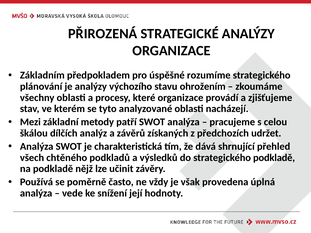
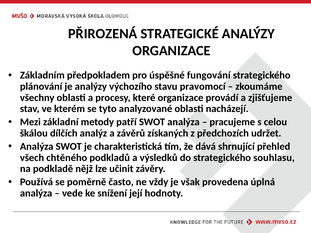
rozumíme: rozumíme -> fungování
ohrožením: ohrožením -> pravomocí
strategického podkladě: podkladě -> souhlasu
